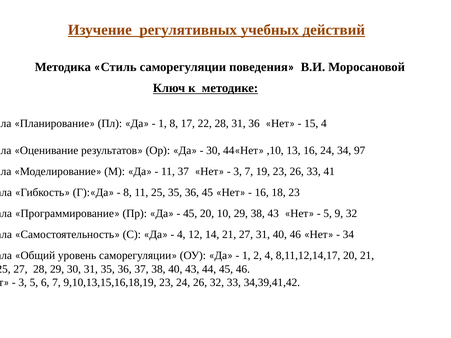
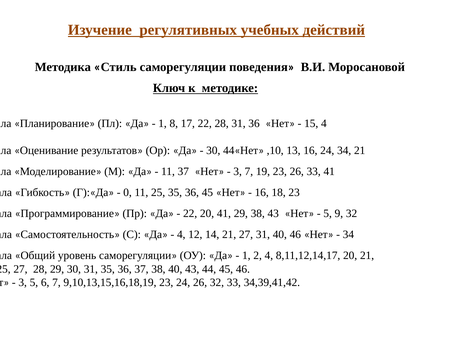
34 97: 97 -> 21
8 at (128, 193): 8 -> 0
45 at (190, 214): 45 -> 22
20 10: 10 -> 41
